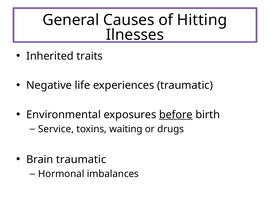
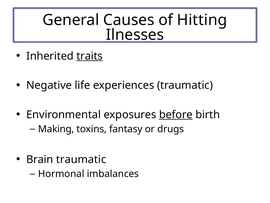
traits underline: none -> present
Service: Service -> Making
waiting: waiting -> fantasy
